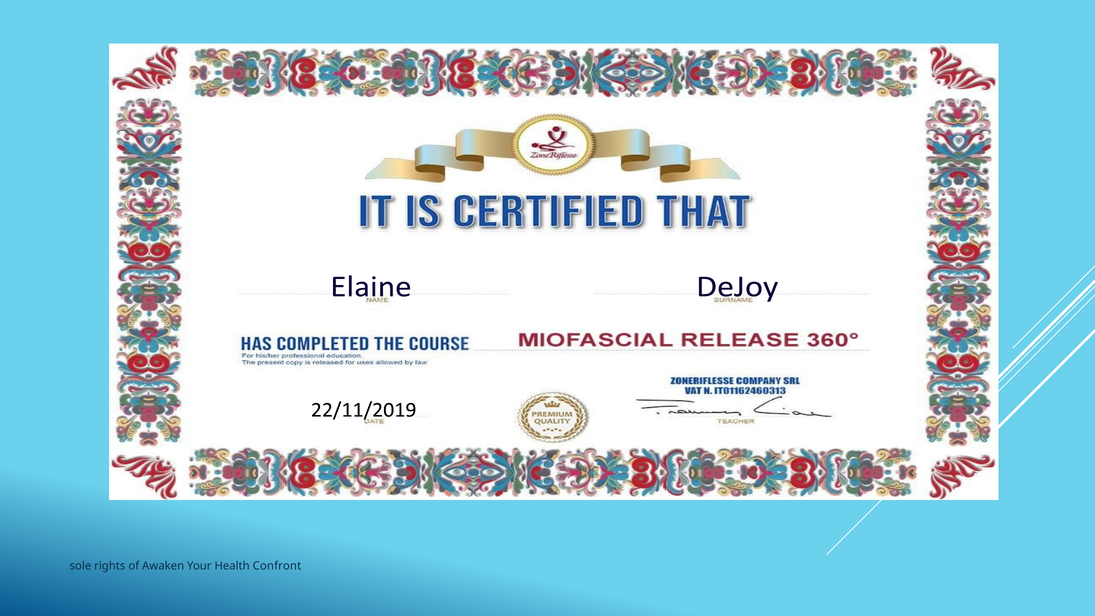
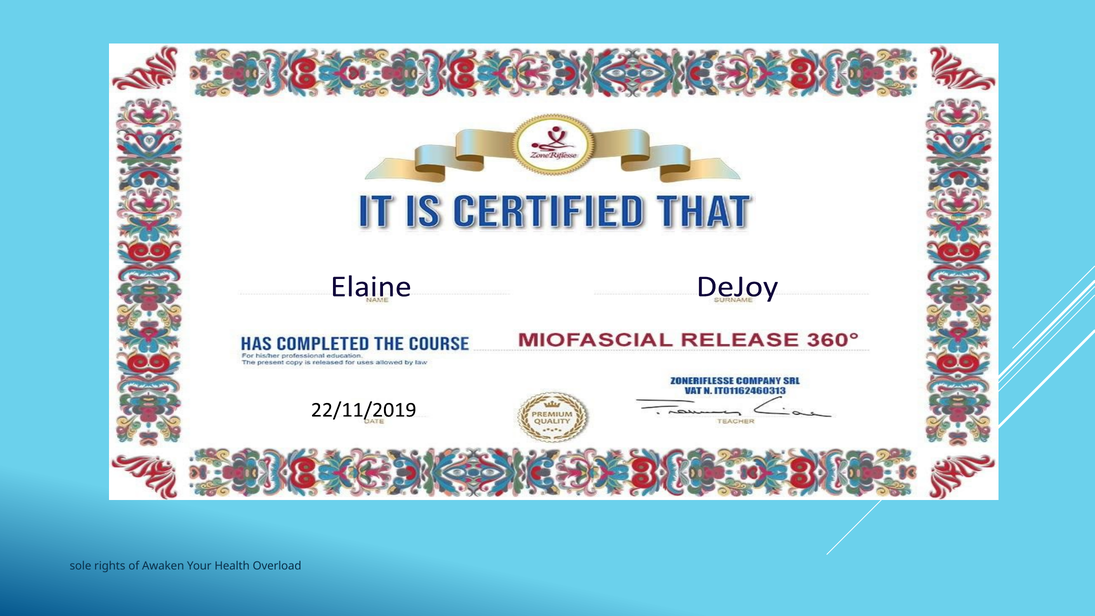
Confront: Confront -> Overload
